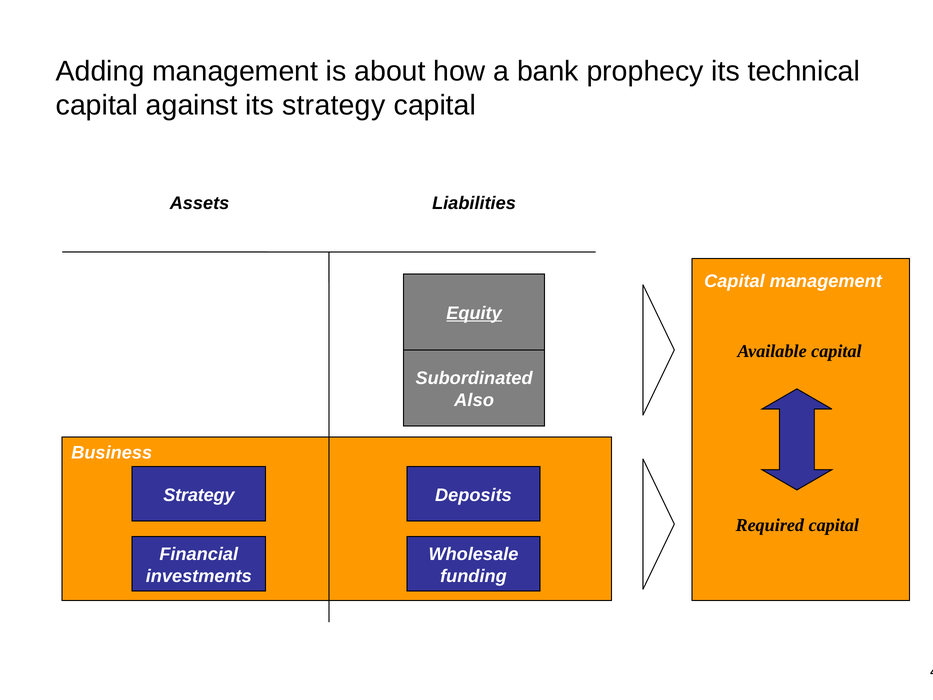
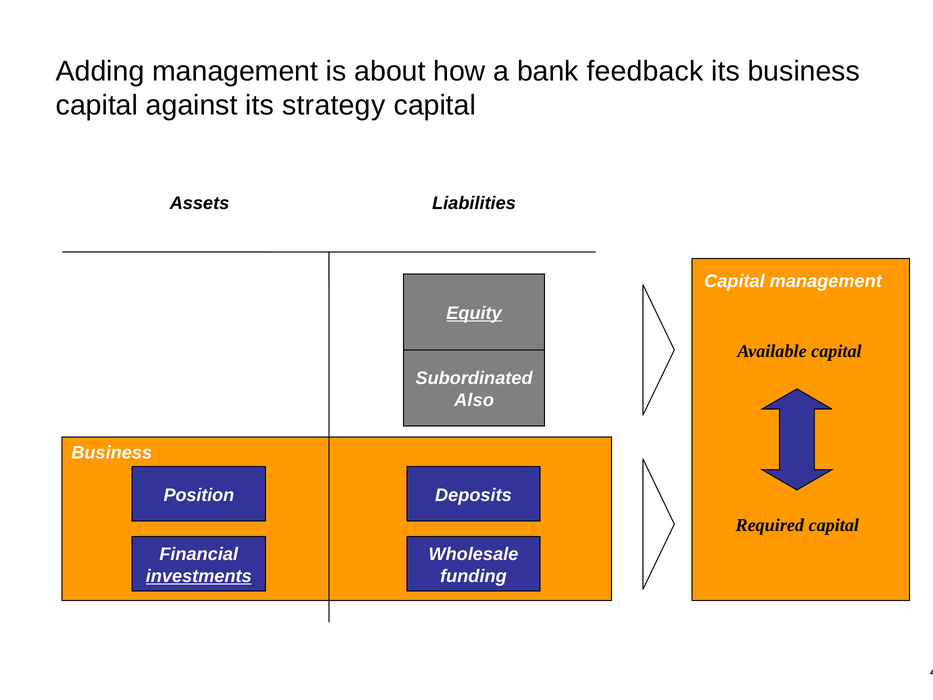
prophecy: prophecy -> feedback
its technical: technical -> business
Strategy at (199, 495): Strategy -> Position
investments underline: none -> present
